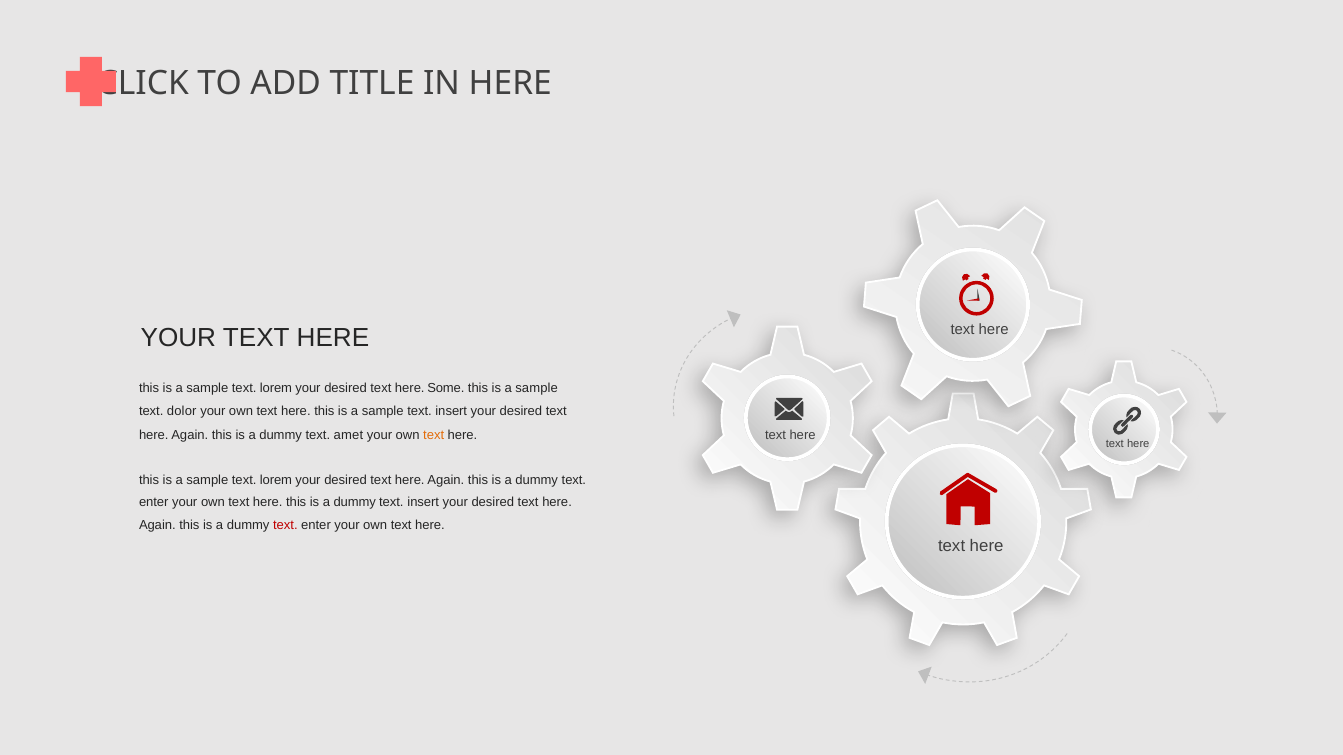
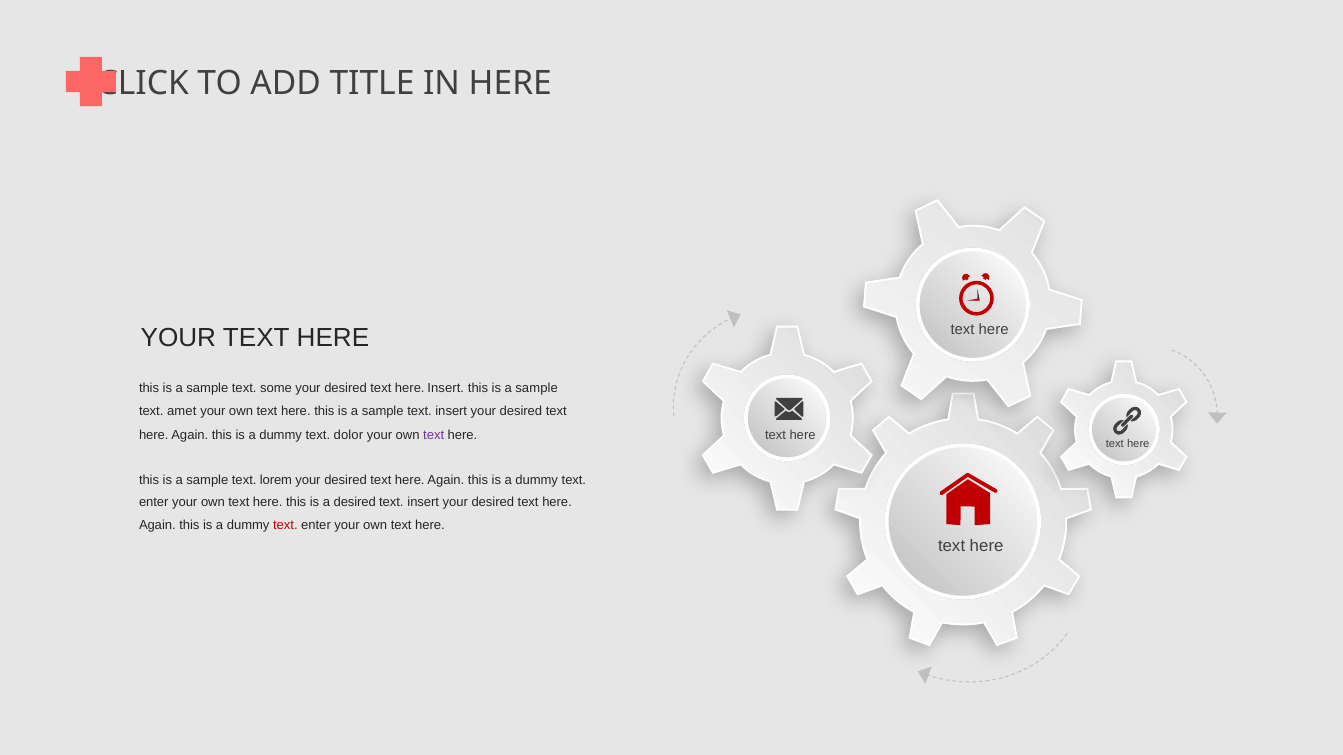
lorem at (276, 388): lorem -> some
here Some: Some -> Insert
dolor: dolor -> amet
amet: amet -> dolor
text at (434, 435) colour: orange -> purple
dummy at (355, 503): dummy -> desired
